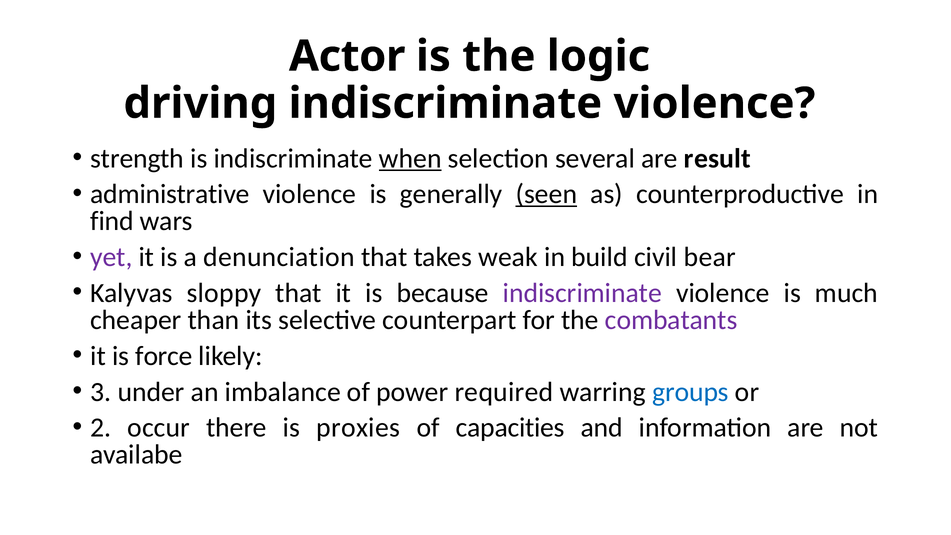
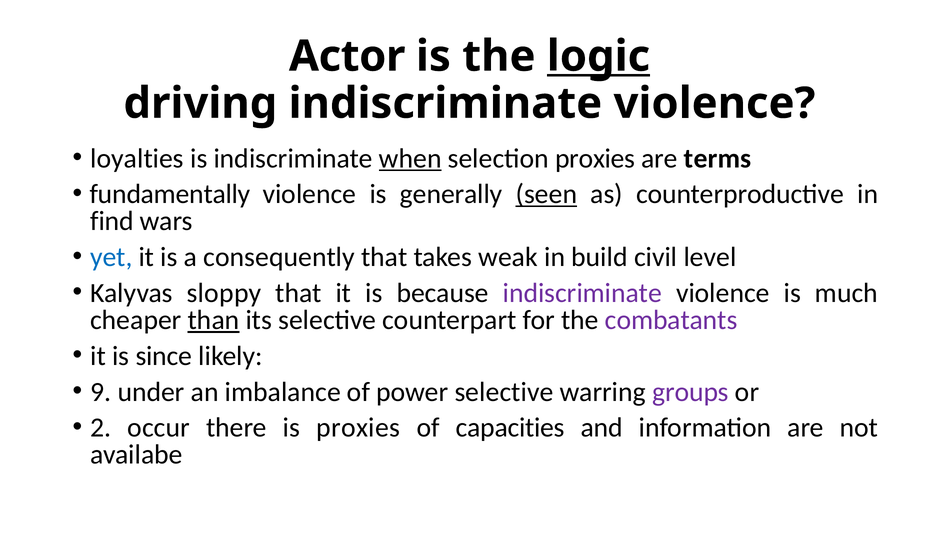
logic underline: none -> present
strength: strength -> loyalties
selection several: several -> proxies
result: result -> terms
administrative: administrative -> fundamentally
yet colour: purple -> blue
denunciation: denunciation -> consequently
bear: bear -> level
than underline: none -> present
force: force -> since
3: 3 -> 9
power required: required -> selective
groups colour: blue -> purple
